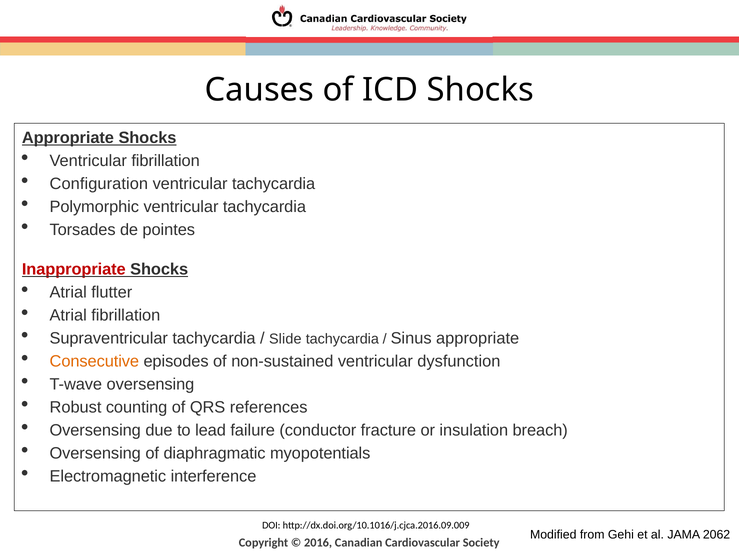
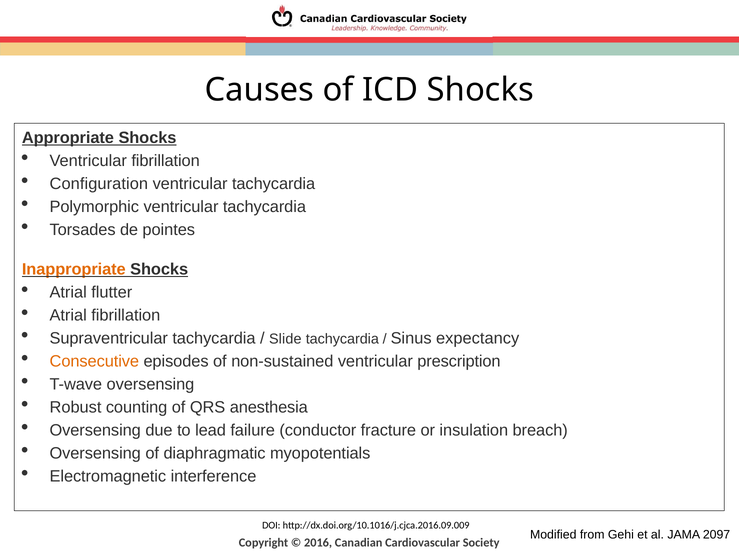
Inappropriate colour: red -> orange
Sinus appropriate: appropriate -> expectancy
dysfunction: dysfunction -> prescription
references: references -> anesthesia
2062: 2062 -> 2097
